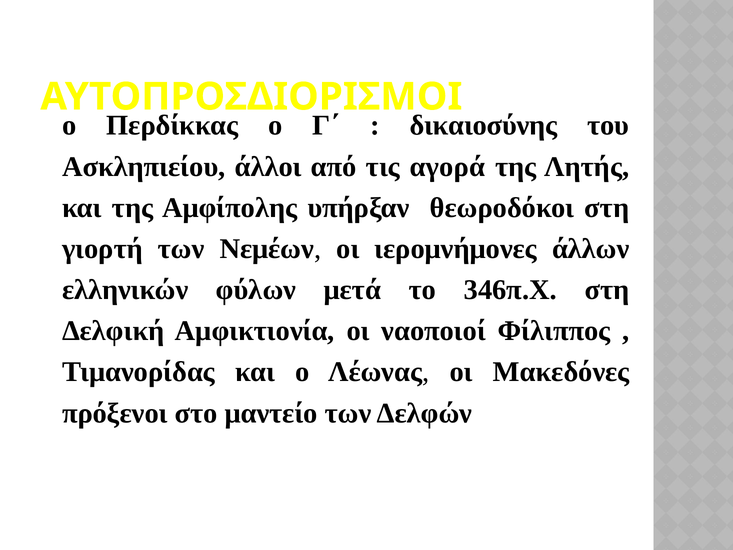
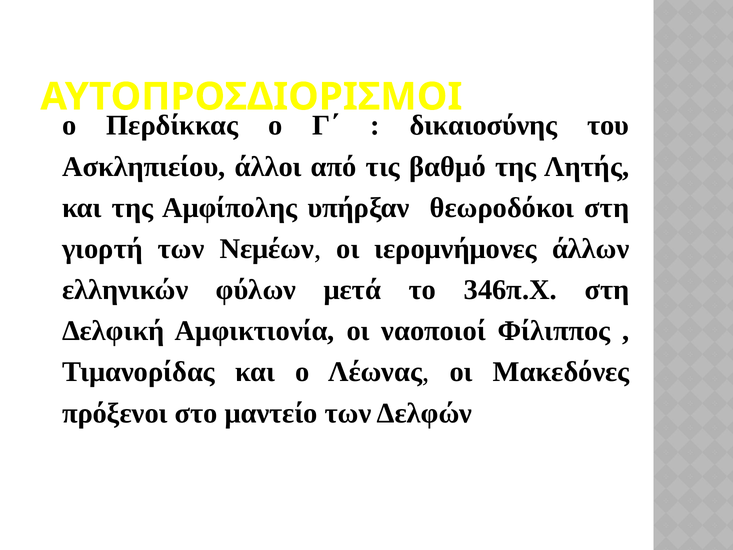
αγορά: αγορά -> βαθμό
